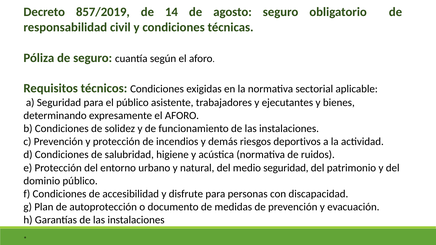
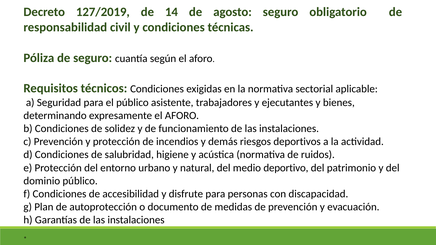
857/2019: 857/2019 -> 127/2019
medio seguridad: seguridad -> deportivo
